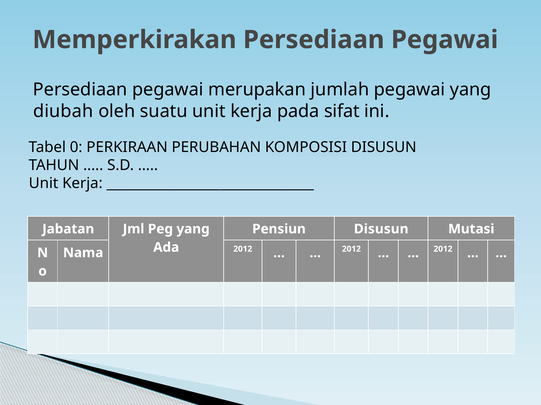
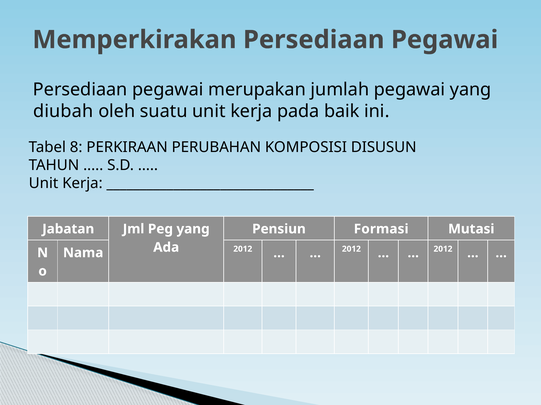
sifat: sifat -> baik
0: 0 -> 8
Pensiun Disusun: Disusun -> Formasi
